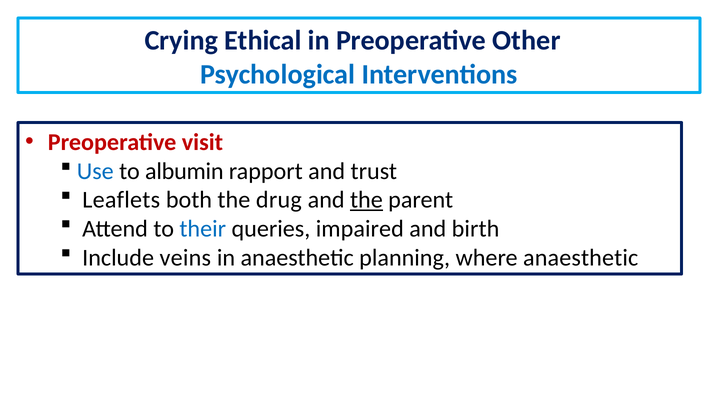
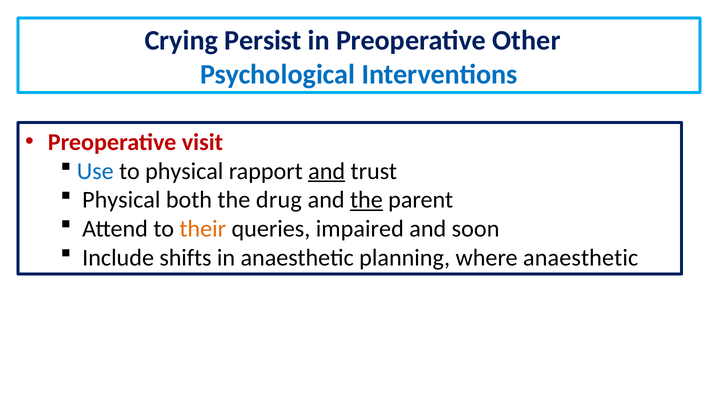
Ethical: Ethical -> Persist
to albumin: albumin -> physical
and at (327, 171) underline: none -> present
Leaflets at (121, 200): Leaflets -> Physical
their colour: blue -> orange
birth: birth -> soon
veins: veins -> shifts
